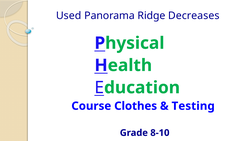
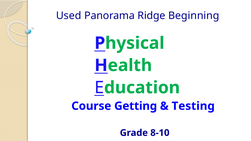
Decreases: Decreases -> Beginning
Clothes: Clothes -> Getting
